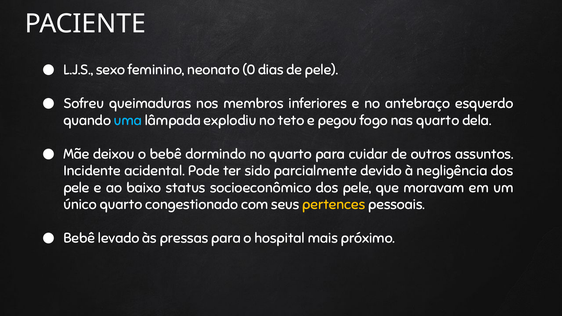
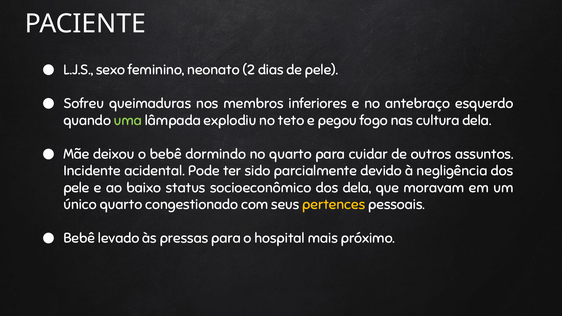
0: 0 -> 2
uma colour: light blue -> light green
nas quarto: quarto -> cultura
socioeconômico dos pele: pele -> dela
